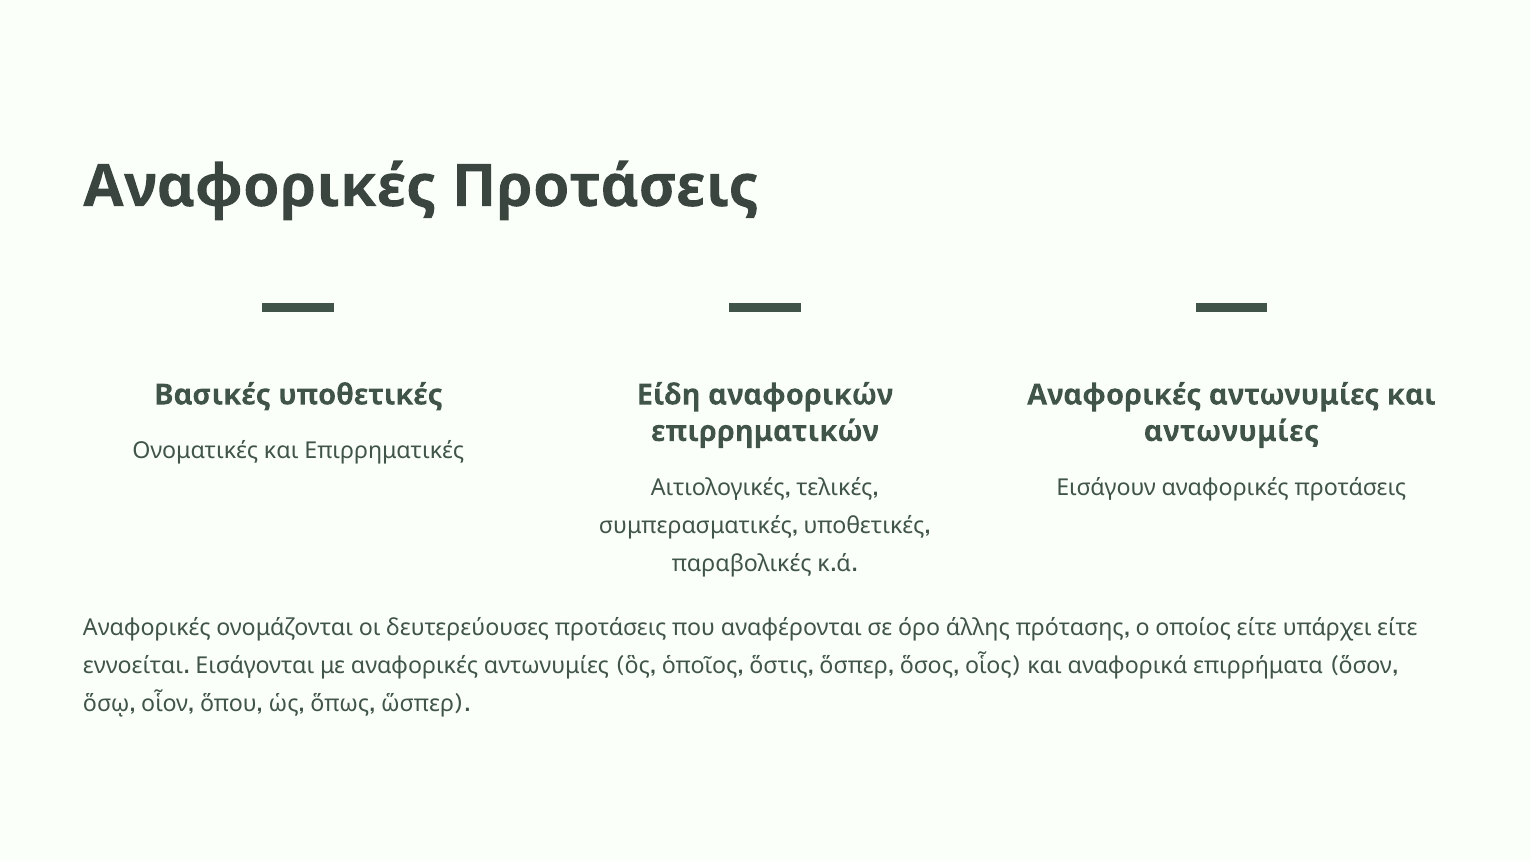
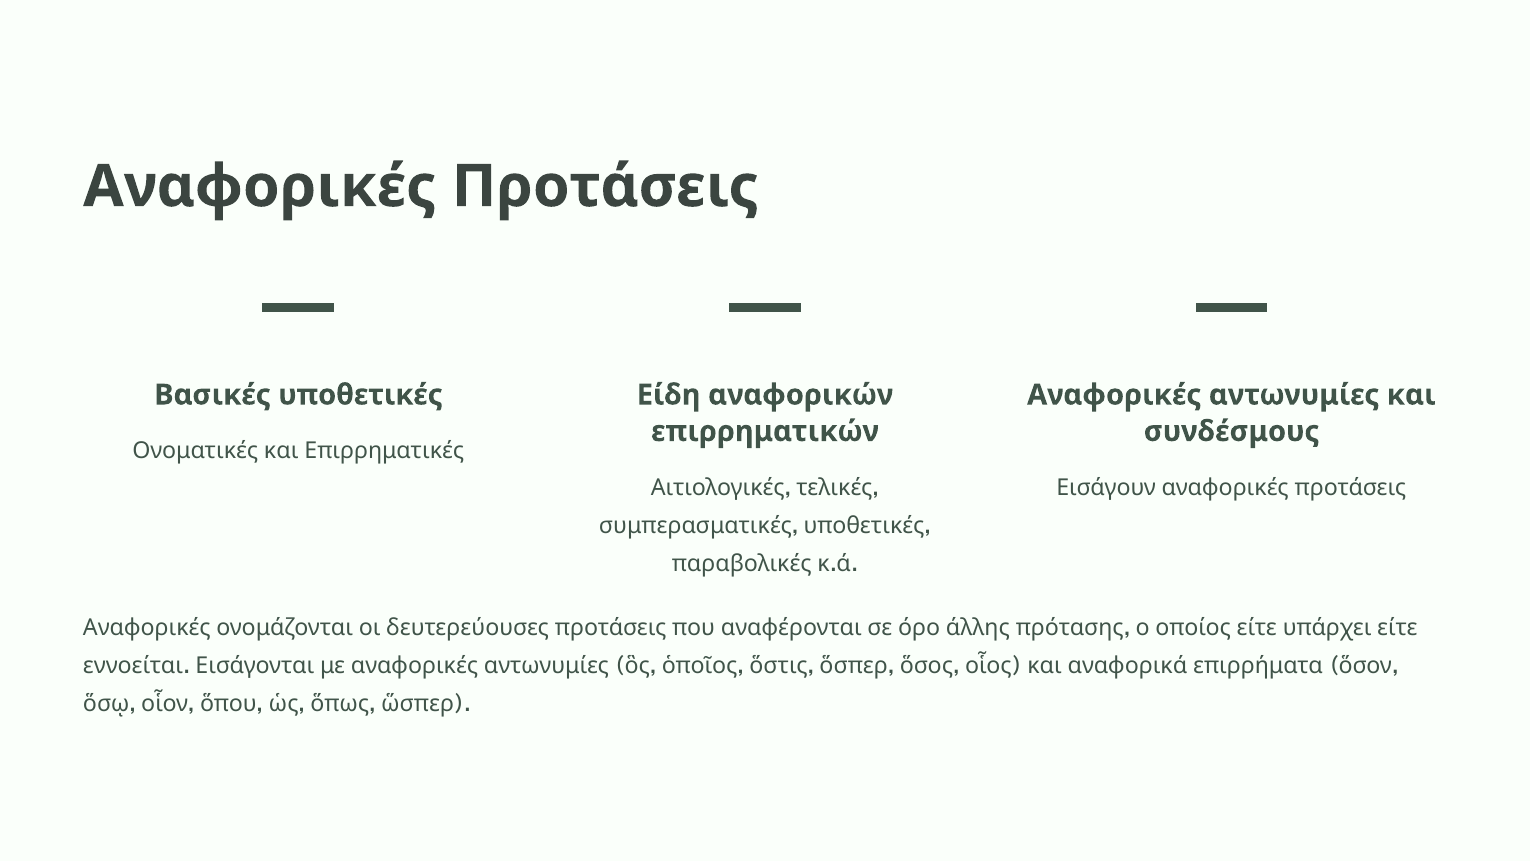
αντωνυμίες at (1231, 431): αντωνυμίες -> συνδέσμους
